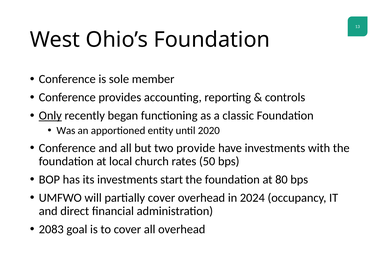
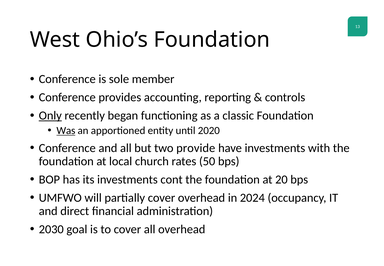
Was underline: none -> present
start: start -> cont
80: 80 -> 20
2083: 2083 -> 2030
